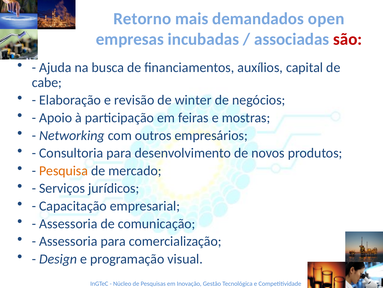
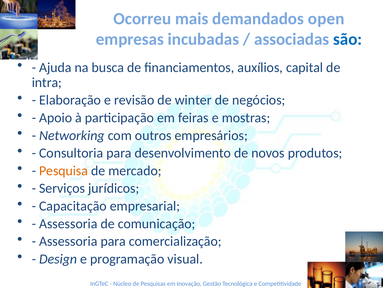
Retorno: Retorno -> Ocorreu
são colour: red -> blue
cabe: cabe -> intra
